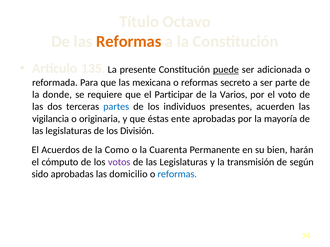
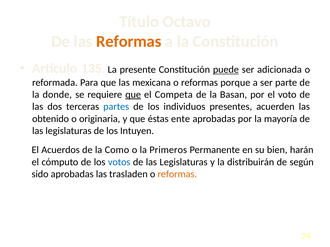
secreto: secreto -> porque
que at (133, 95) underline: none -> present
Participar: Participar -> Competa
Varios: Varios -> Basan
vigilancia: vigilancia -> obtenido
División: División -> Intuyen
Cuarenta: Cuarenta -> Primeros
votos colour: purple -> blue
transmisión: transmisión -> distribuirán
domicilio: domicilio -> trasladen
reformas at (177, 174) colour: blue -> orange
